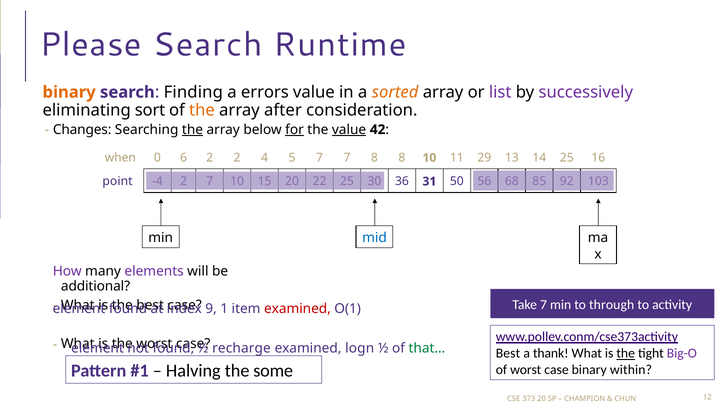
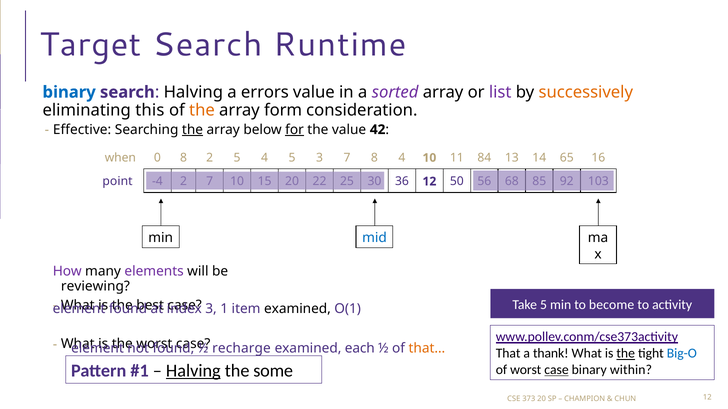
Please: Please -> Target
binary at (69, 92) colour: orange -> blue
Finding at (193, 92): Finding -> Halving
sorted colour: orange -> purple
successively colour: purple -> orange
sort: sort -> this
after: after -> form
Changes: Changes -> Effective
value at (349, 130) underline: present -> none
0 6: 6 -> 8
2 2: 2 -> 5
5 7: 7 -> 3
8 8: 8 -> 4
29: 29 -> 84
14 25: 25 -> 65
36 31: 31 -> 12
additional: additional -> reviewing
Take 7: 7 -> 5
through: through -> become
9 at (211, 309): 9 -> 3
examined at (297, 309) colour: red -> black
logn: logn -> each
that… colour: green -> orange
Best at (508, 354): Best -> That
Big-O colour: purple -> blue
Halving at (193, 371) underline: none -> present
case at (557, 370) underline: none -> present
